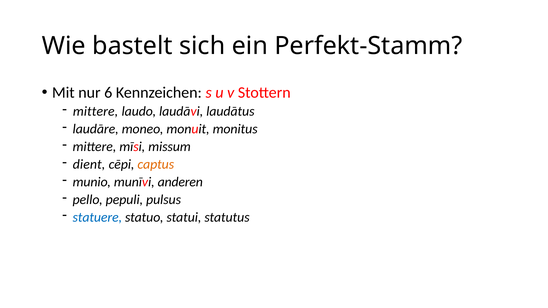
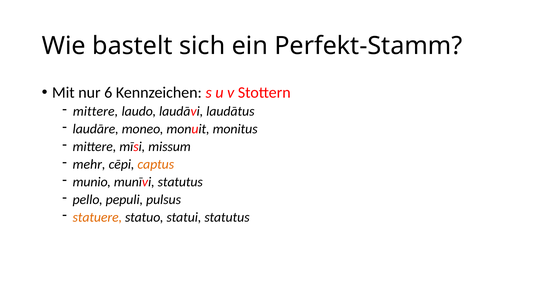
dient: dient -> mehr
munīvi anderen: anderen -> statutus
statuere colour: blue -> orange
